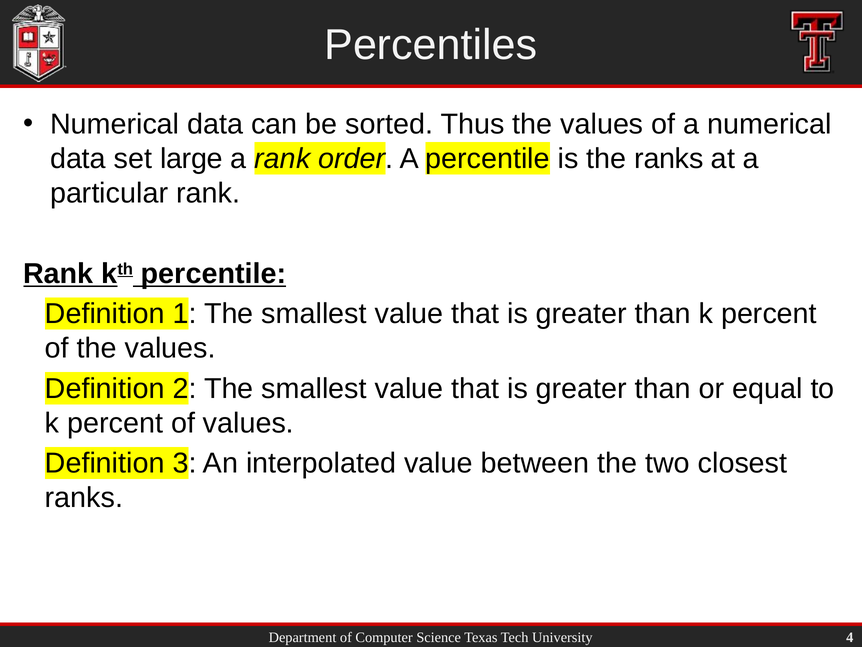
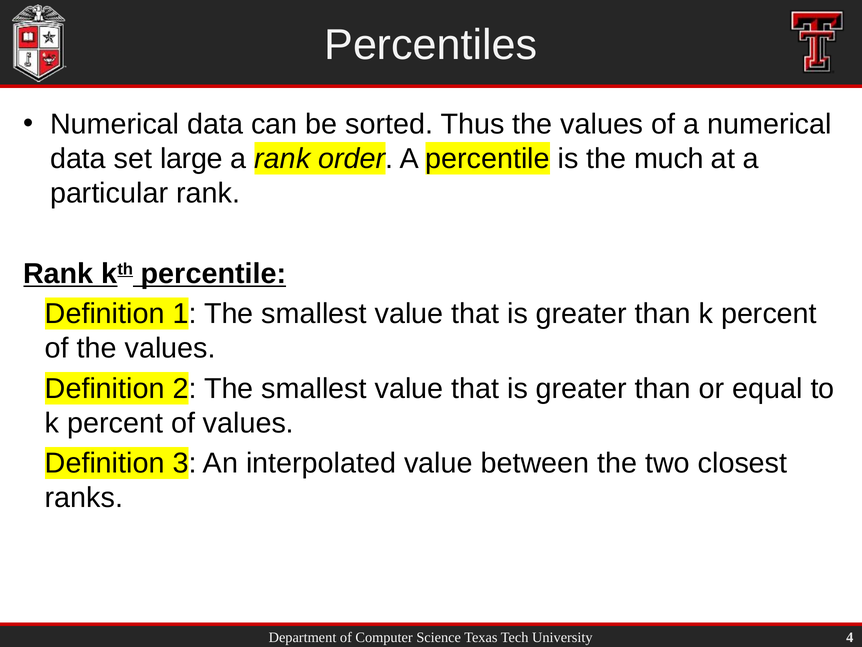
the ranks: ranks -> much
